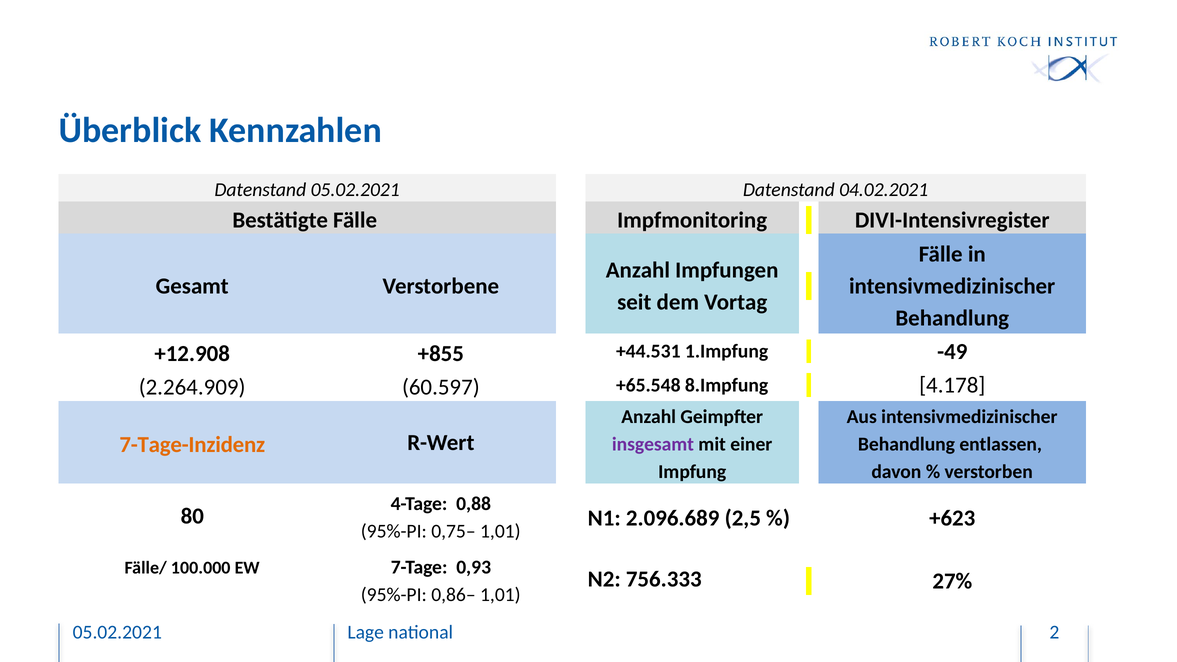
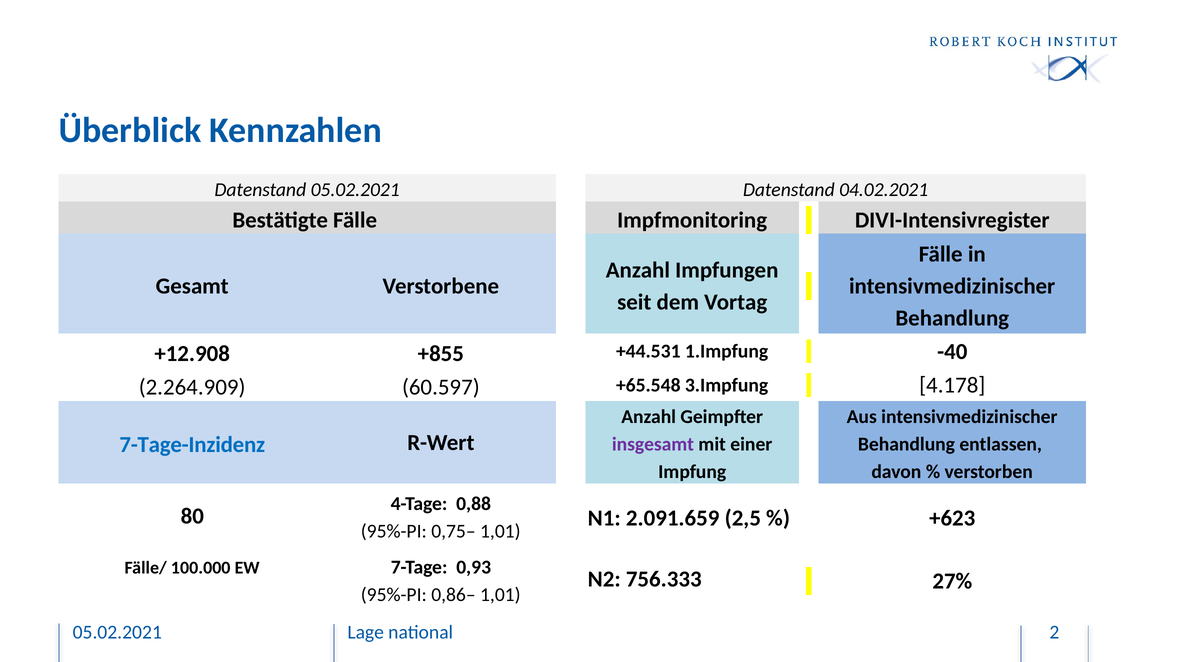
-49: -49 -> -40
8.Impfung: 8.Impfung -> 3.Impfung
7-Tage-Inzidenz colour: orange -> blue
2.096.689: 2.096.689 -> 2.091.659
